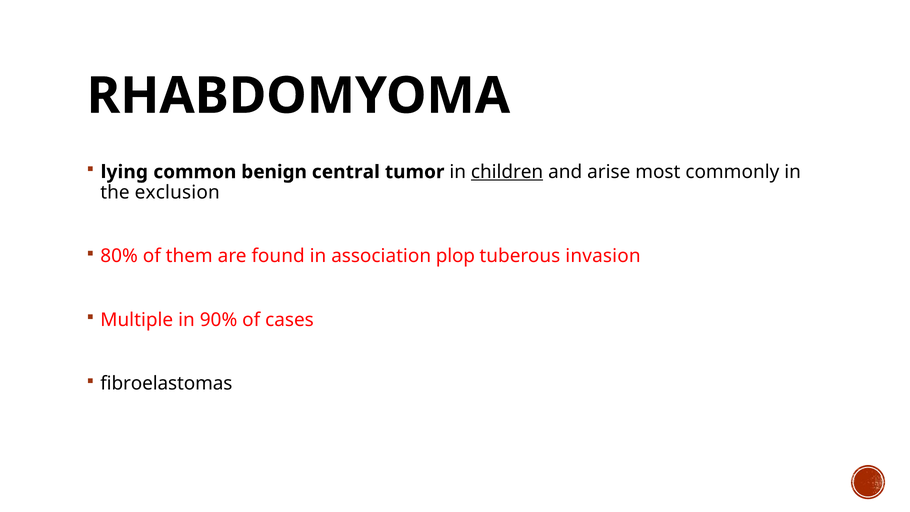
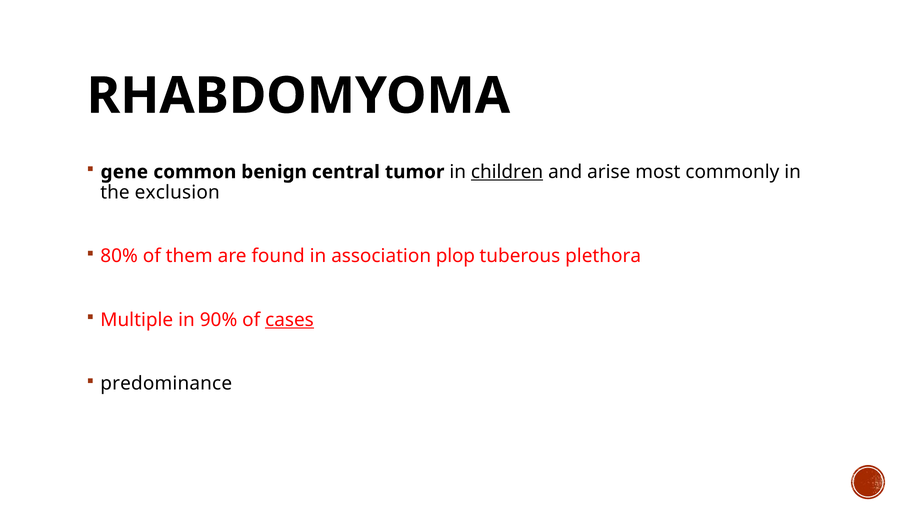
lying: lying -> gene
invasion: invasion -> plethora
cases underline: none -> present
fibroelastomas: fibroelastomas -> predominance
